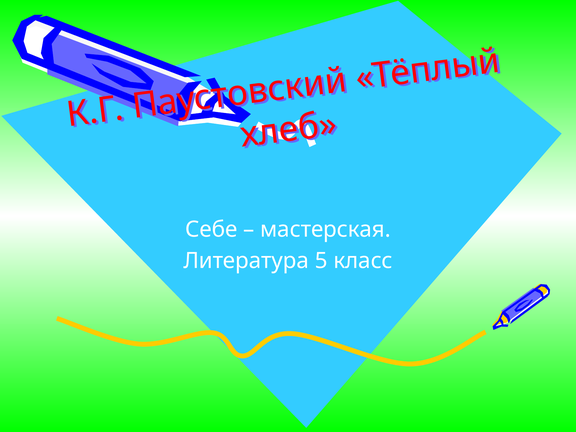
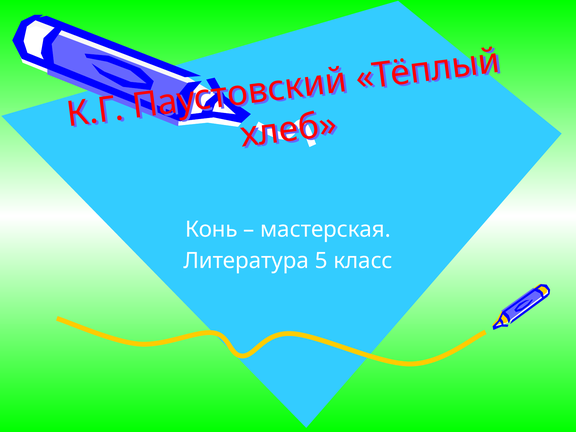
Себе: Себе -> Конь
